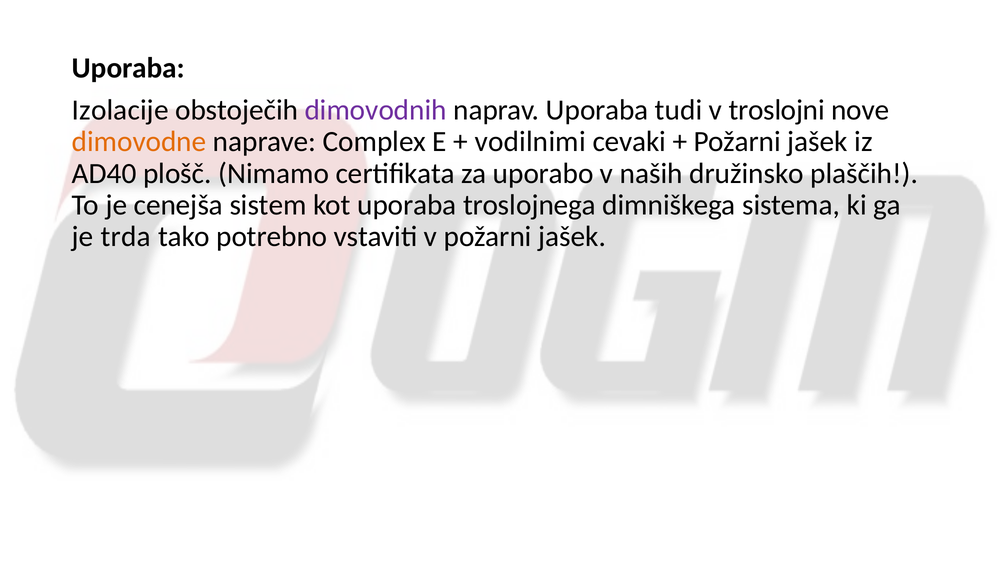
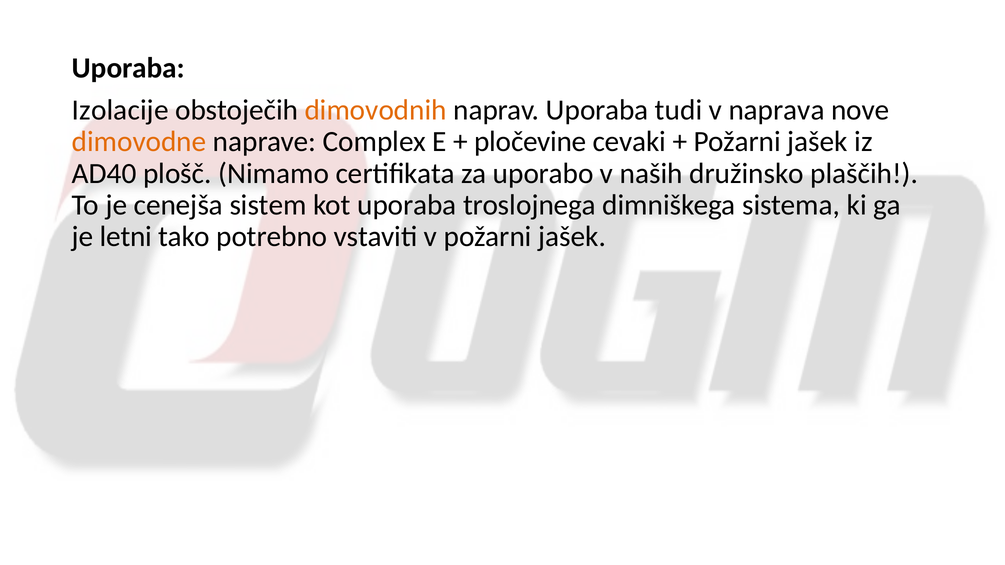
dimovodnih colour: purple -> orange
troslojni: troslojni -> naprava
vodilnimi: vodilnimi -> pločevine
trda: trda -> letni
